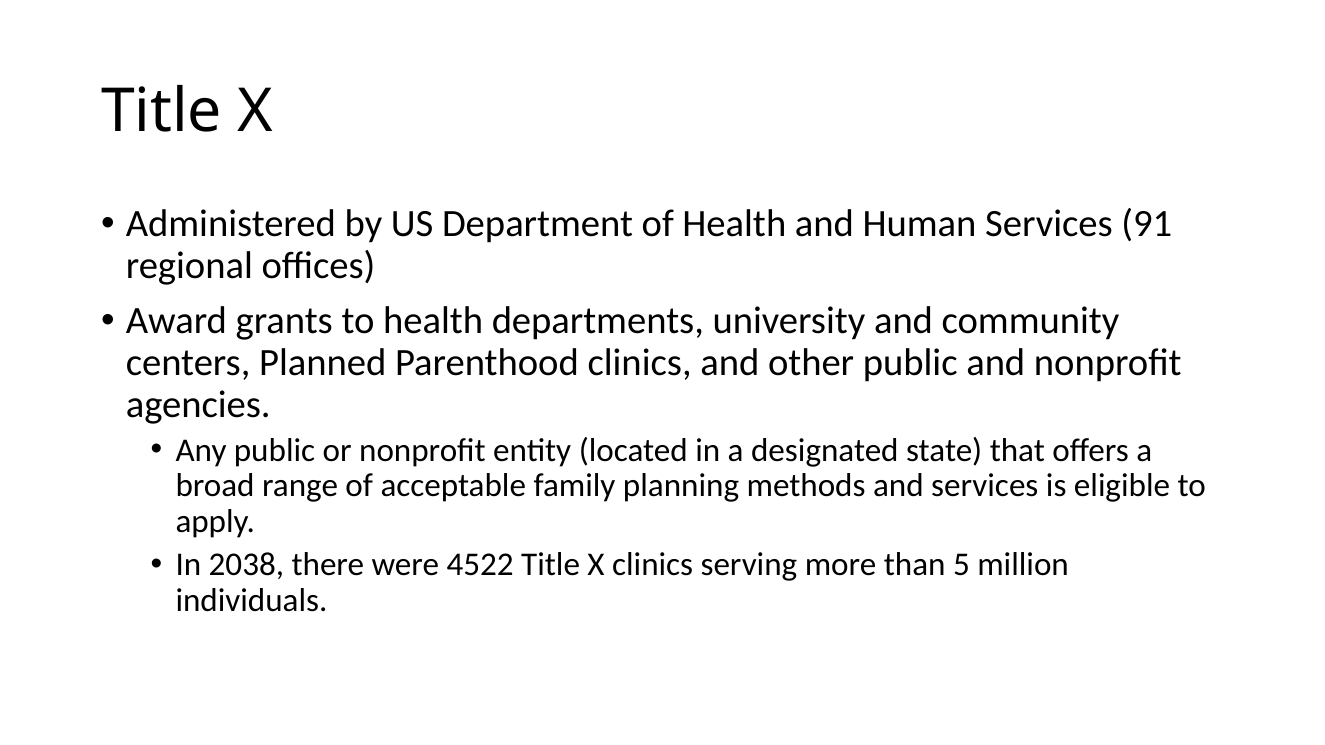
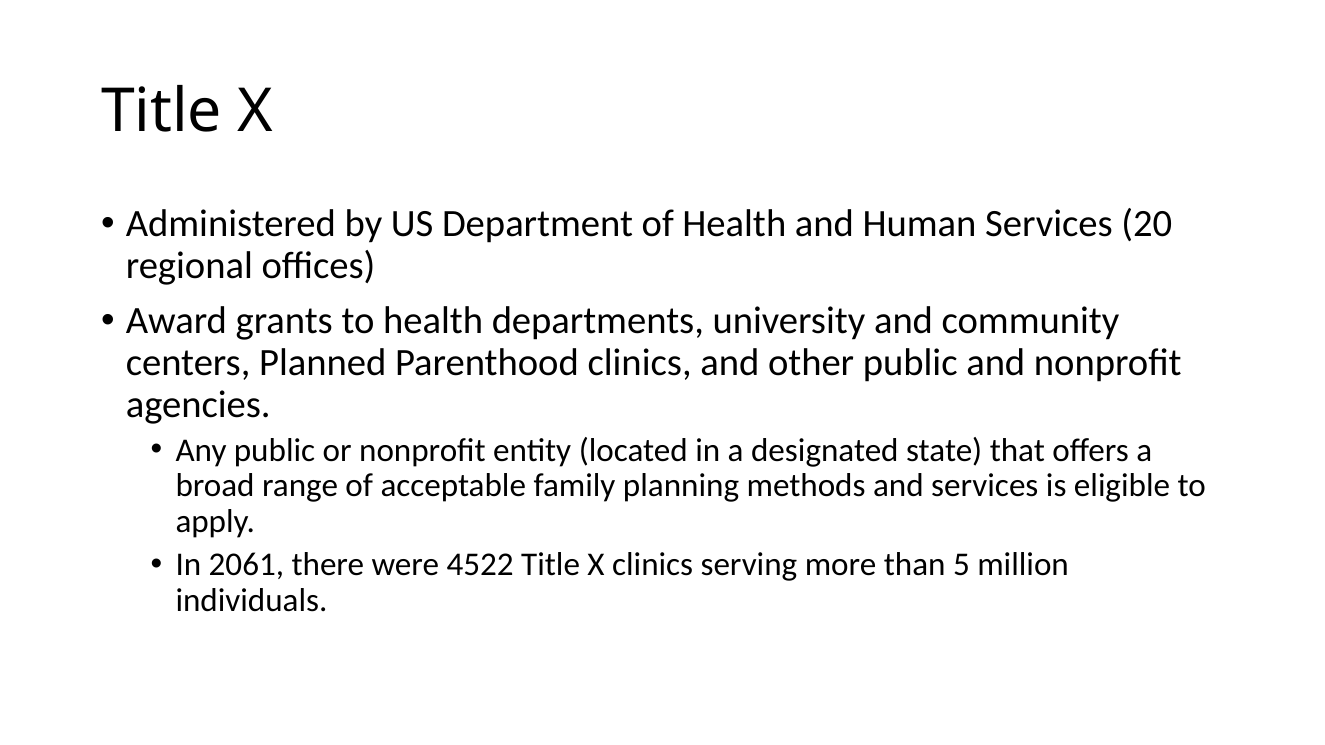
91: 91 -> 20
2038: 2038 -> 2061
